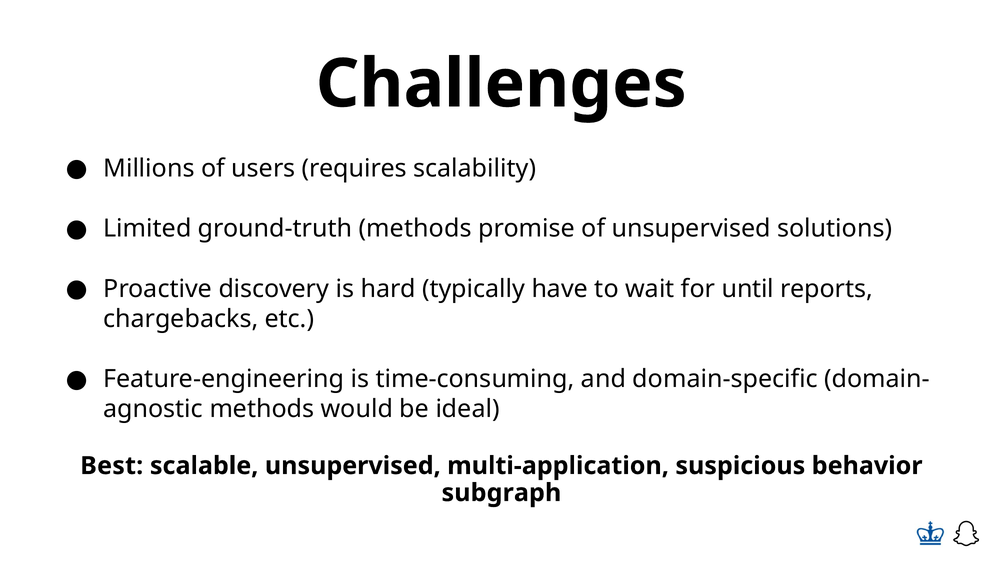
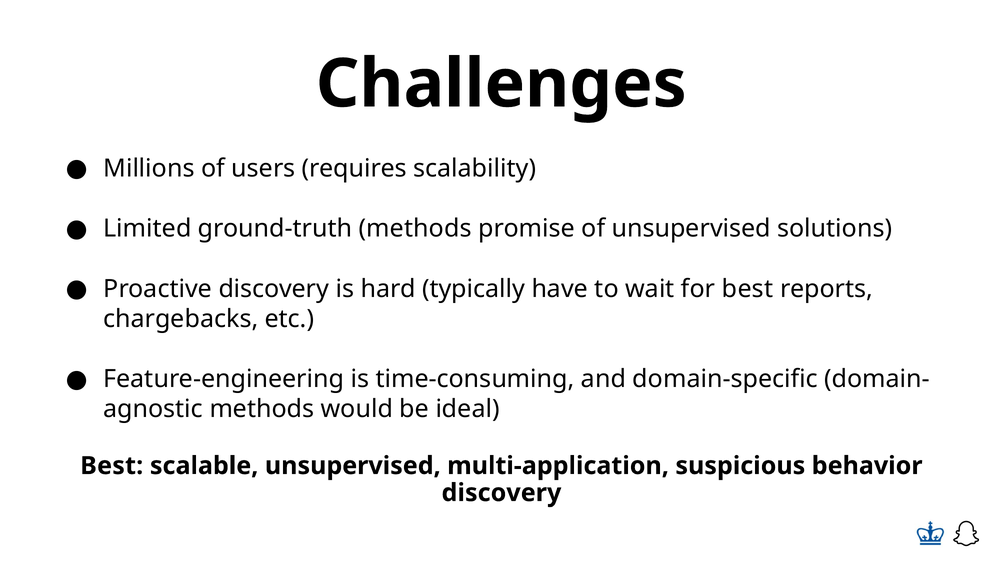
for until: until -> best
subgraph at (501, 493): subgraph -> discovery
